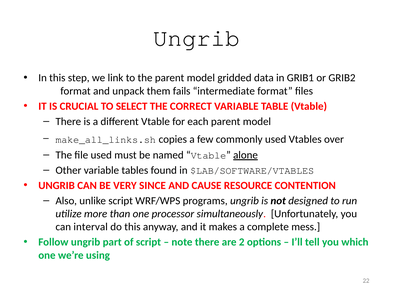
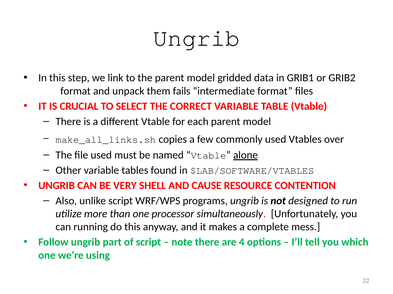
SINCE: SINCE -> SHELL
interval: interval -> running
2: 2 -> 4
